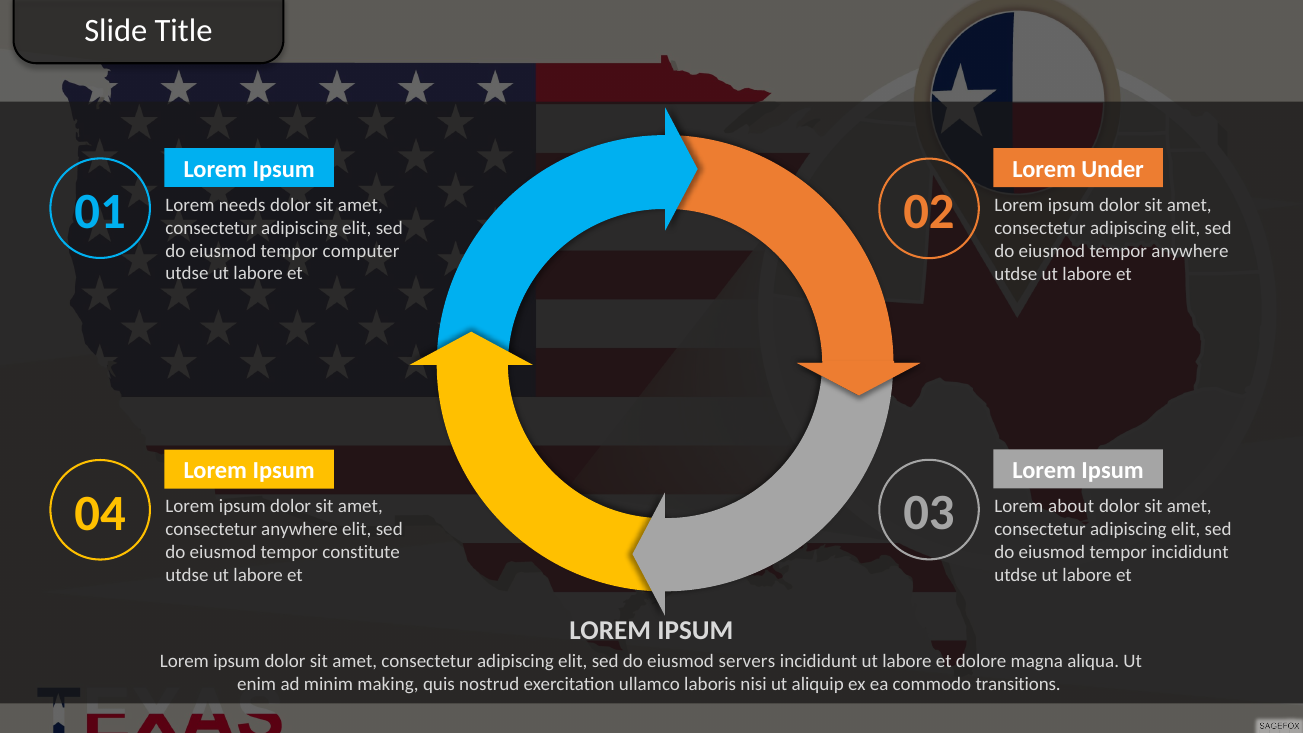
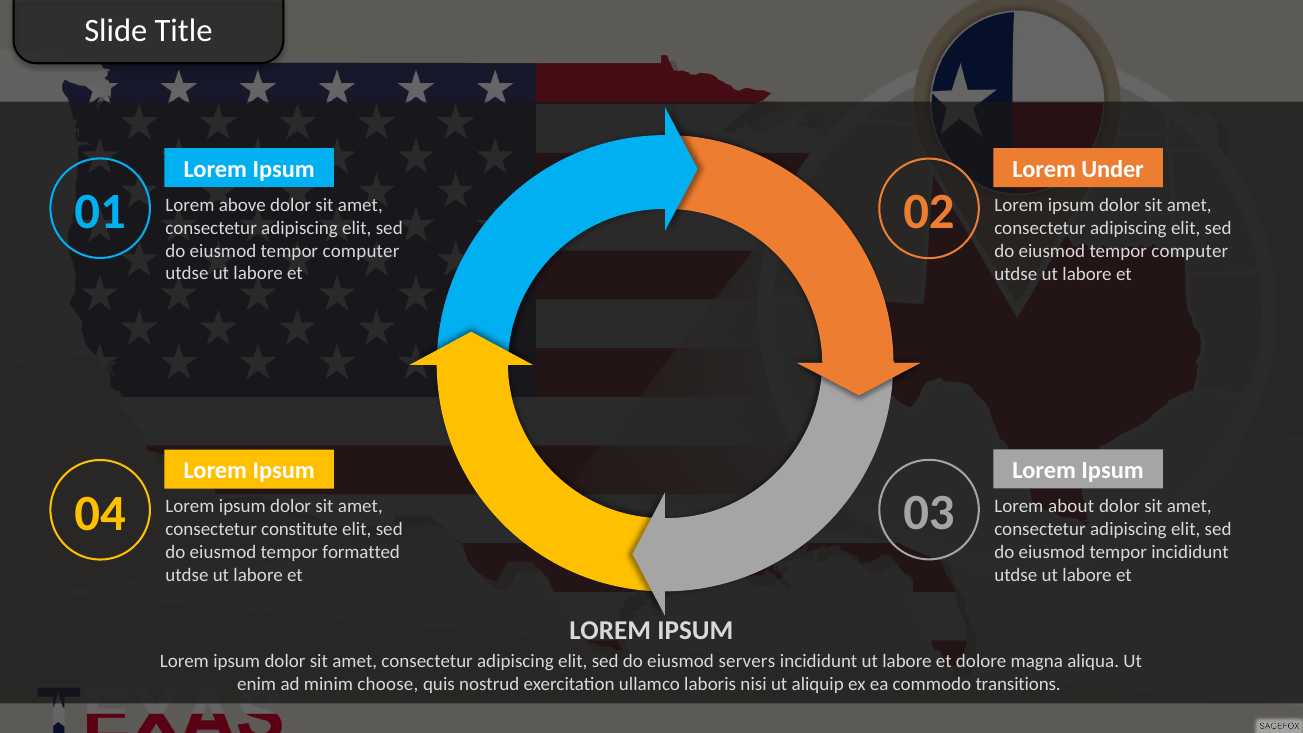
needs: needs -> above
anywhere at (1190, 251): anywhere -> computer
consectetur anywhere: anywhere -> constitute
constitute: constitute -> formatted
making: making -> choose
